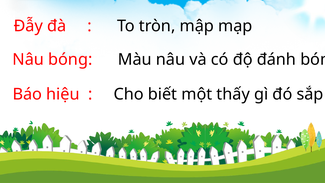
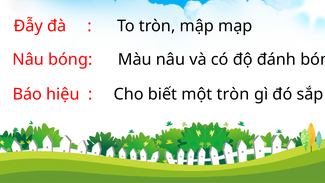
một thấy: thấy -> tròn
